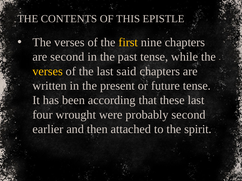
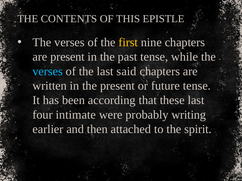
are second: second -> present
verses at (48, 71) colour: yellow -> light blue
wrought: wrought -> intimate
probably second: second -> writing
